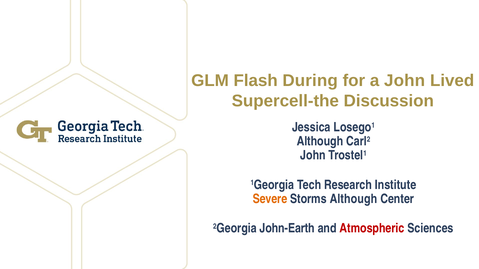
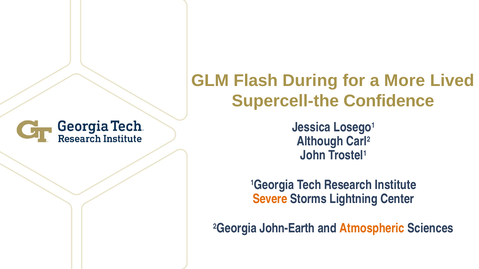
a John: John -> More
Discussion: Discussion -> Confidence
Storms Although: Although -> Lightning
Atmospheric colour: red -> orange
